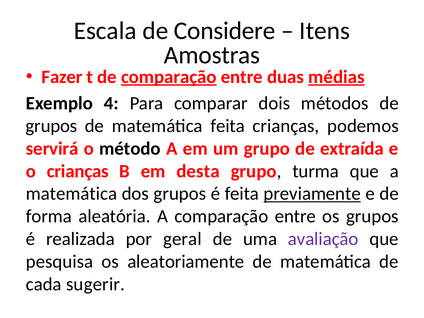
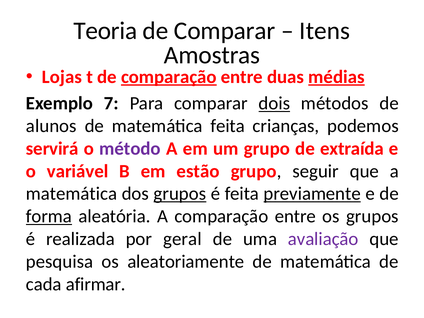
Escala: Escala -> Teoria
de Considere: Considere -> Comparar
Fazer: Fazer -> Lojas
4: 4 -> 7
dois underline: none -> present
grupos at (51, 126): grupos -> alunos
método colour: black -> purple
o crianças: crianças -> variável
desta: desta -> estão
turma: turma -> seguir
grupos at (180, 194) underline: none -> present
forma underline: none -> present
sugerir: sugerir -> afirmar
